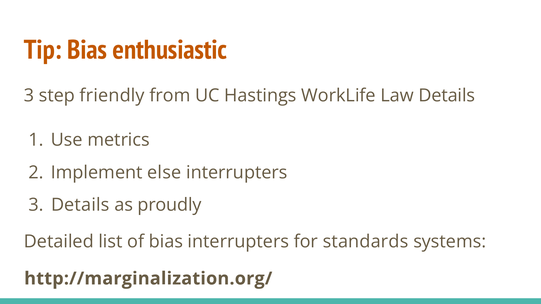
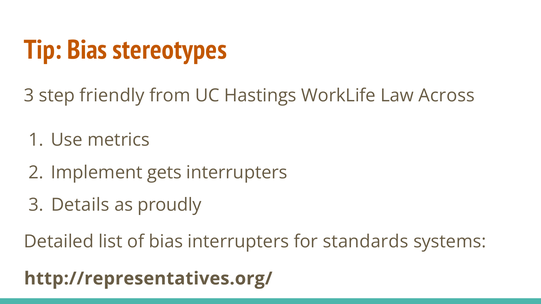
enthusiastic: enthusiastic -> stereotypes
Law Details: Details -> Across
else: else -> gets
http://marginalization.org/: http://marginalization.org/ -> http://representatives.org/
